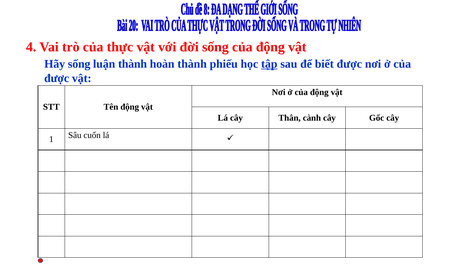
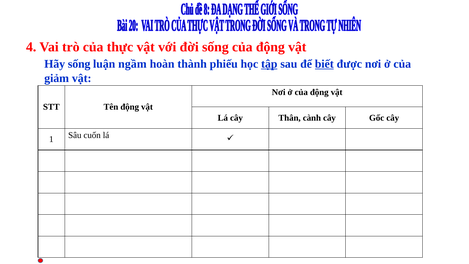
luận thành: thành -> ngầm
biết underline: none -> present
được at (57, 78): được -> giảm
